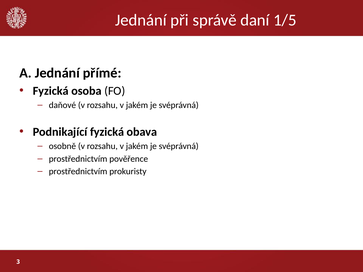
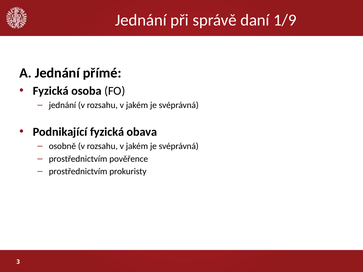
1/5: 1/5 -> 1/9
daňové at (62, 105): daňové -> jednání
